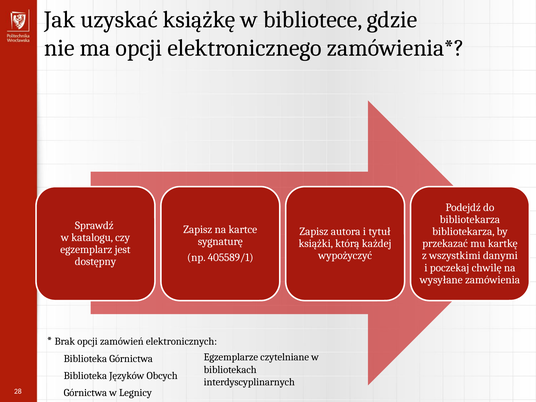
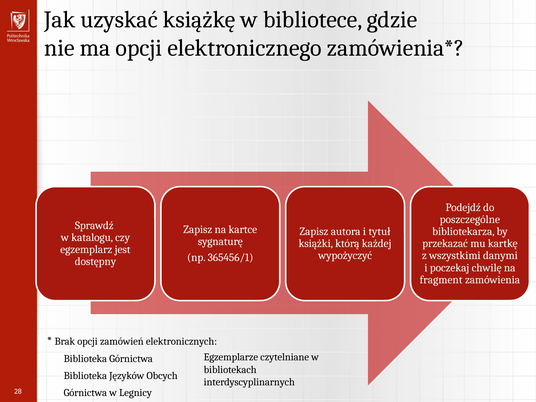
bibliotekarza at (470, 219): bibliotekarza -> poszczególne
405589/1: 405589/1 -> 365456/1
wysyłane: wysyłane -> fragment
